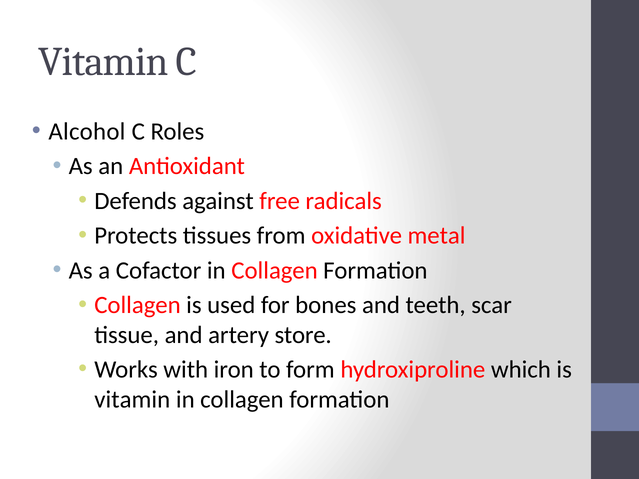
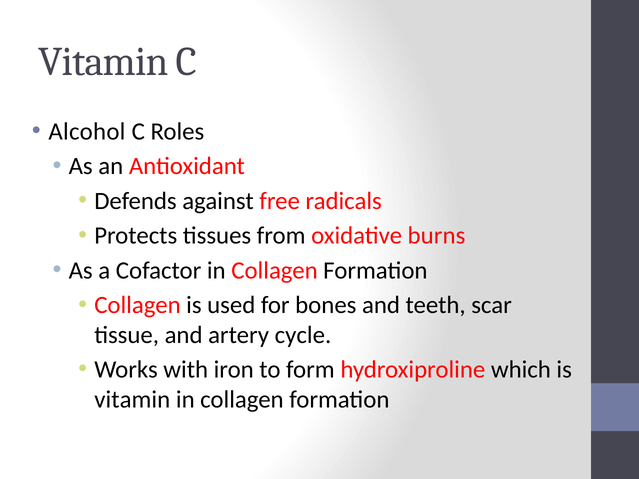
metal: metal -> burns
store: store -> cycle
